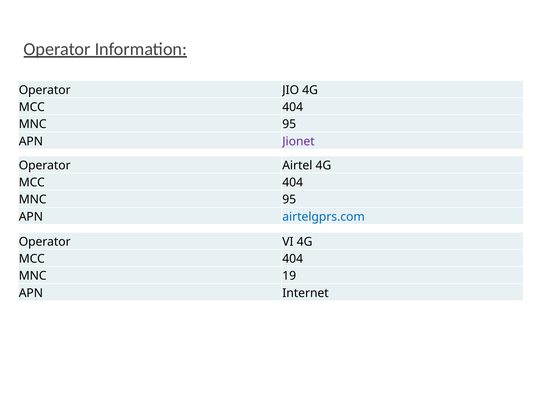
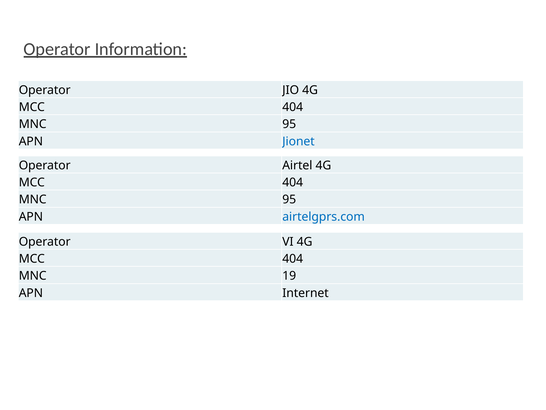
Jionet colour: purple -> blue
